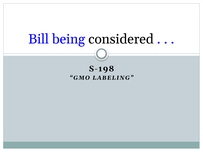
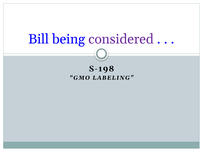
considered colour: black -> purple
